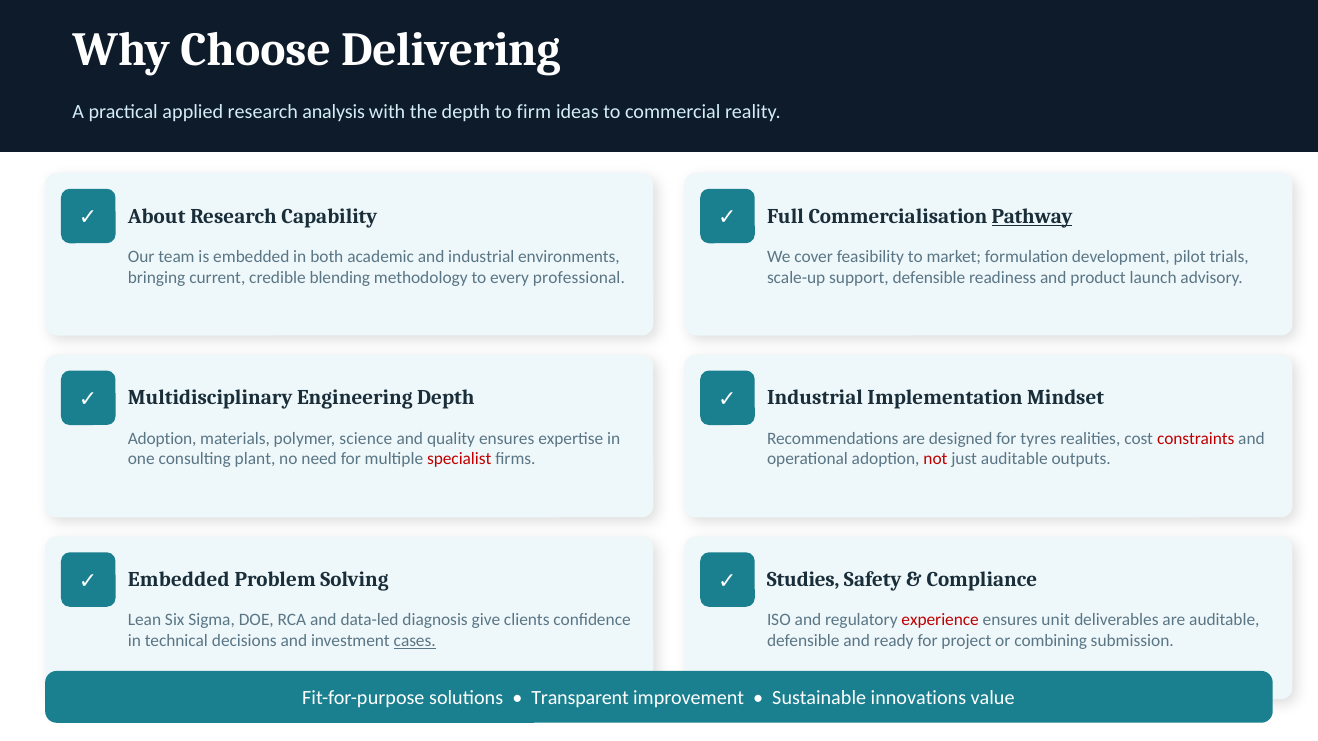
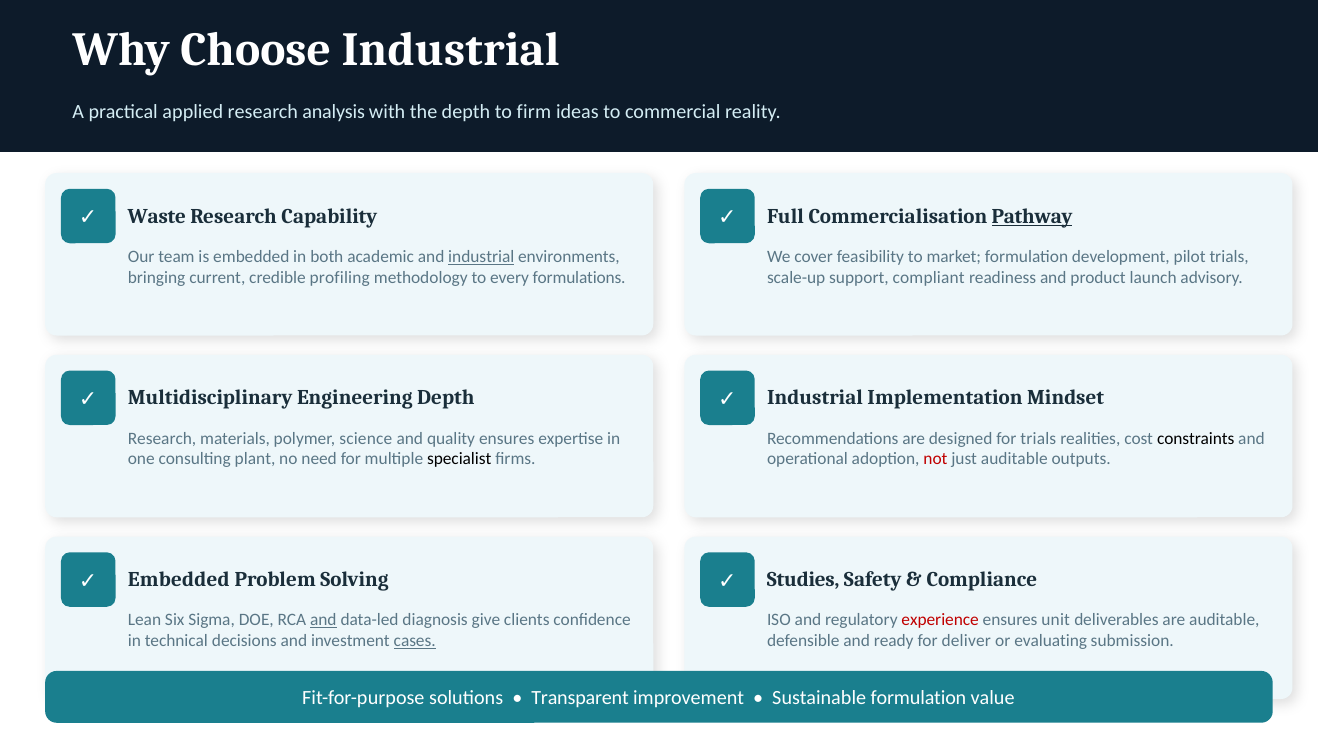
Choose Delivering: Delivering -> Industrial
About: About -> Waste
industrial at (481, 257) underline: none -> present
blending: blending -> profiling
professional: professional -> formulations
support defensible: defensible -> compliant
Adoption at (162, 439): Adoption -> Research
for tyres: tyres -> trials
constraints colour: red -> black
specialist colour: red -> black
and at (323, 621) underline: none -> present
project: project -> deliver
combining: combining -> evaluating
Sustainable innovations: innovations -> formulation
